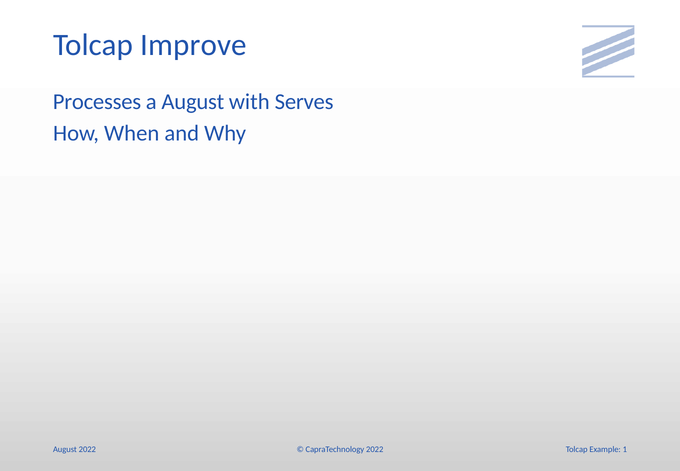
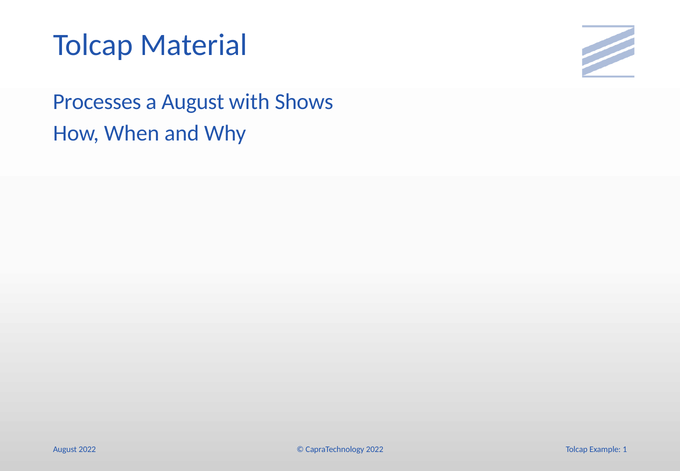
Improve: Improve -> Material
Serves: Serves -> Shows
